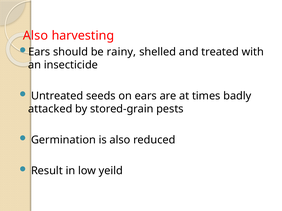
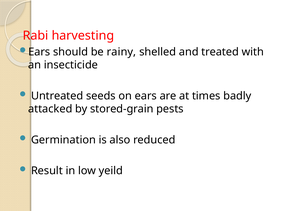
Also at (35, 36): Also -> Rabi
